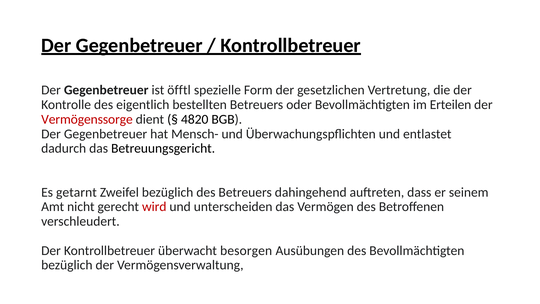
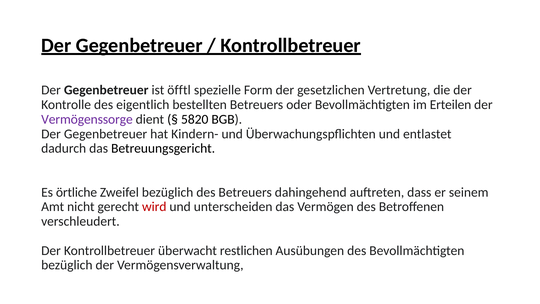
Vermögenssorge colour: red -> purple
4820: 4820 -> 5820
Mensch-: Mensch- -> Kindern-
getarnt: getarnt -> örtliche
besorgen: besorgen -> restlichen
